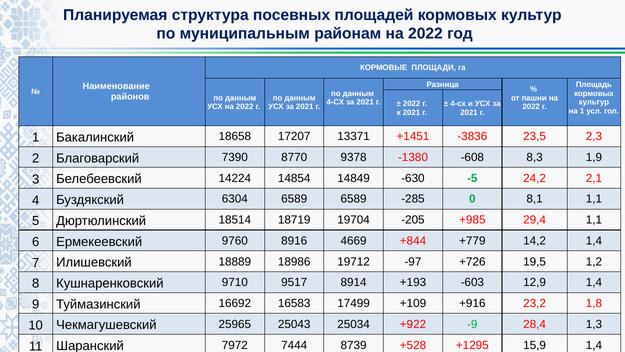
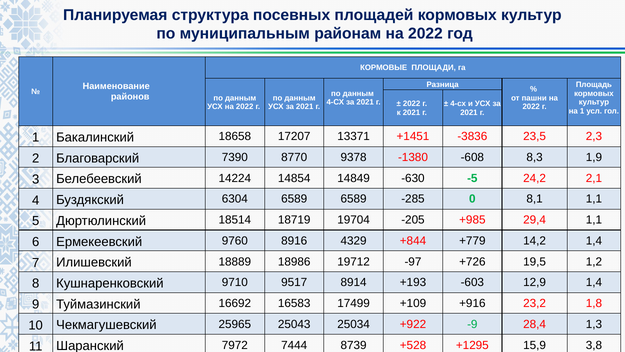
4669: 4669 -> 4329
15,9 1,4: 1,4 -> 3,8
